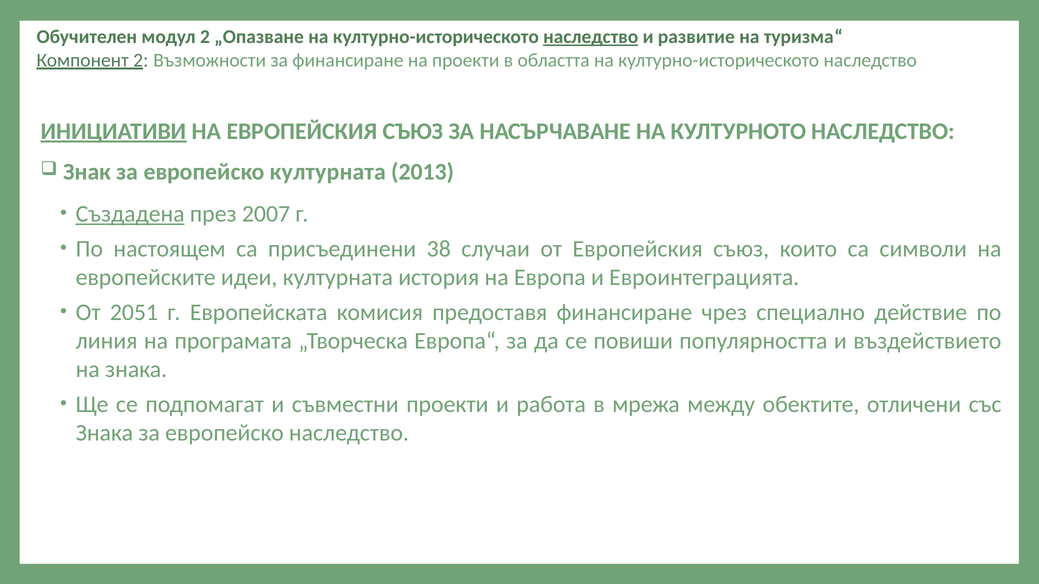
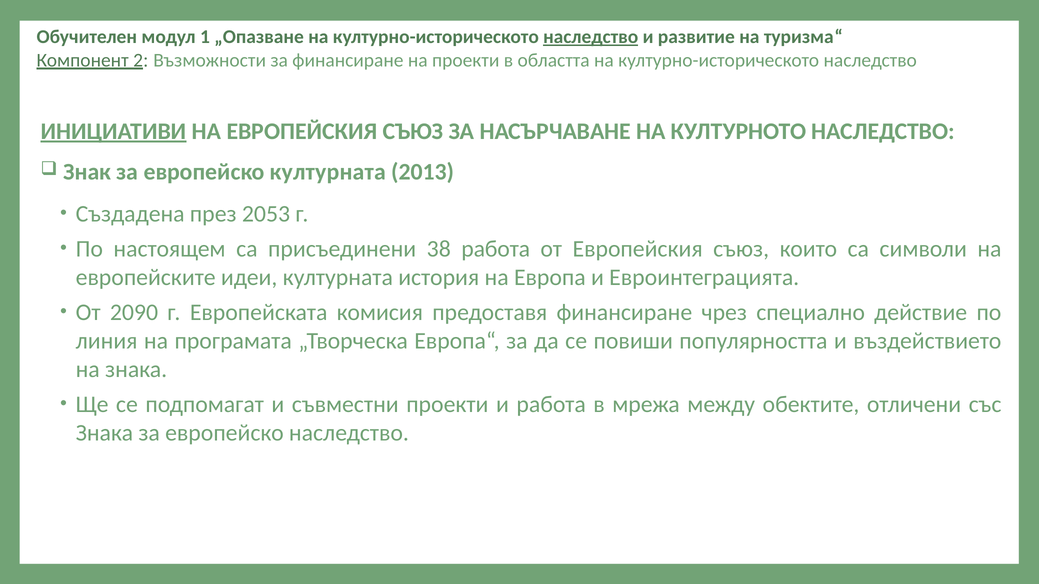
модул 2: 2 -> 1
Създадена underline: present -> none
2007: 2007 -> 2053
38 случаи: случаи -> работа
2051: 2051 -> 2090
